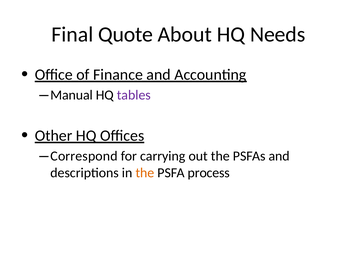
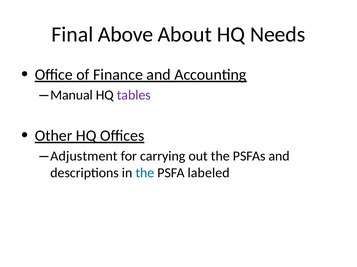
Quote: Quote -> Above
Correspond: Correspond -> Adjustment
the at (145, 173) colour: orange -> blue
process: process -> labeled
